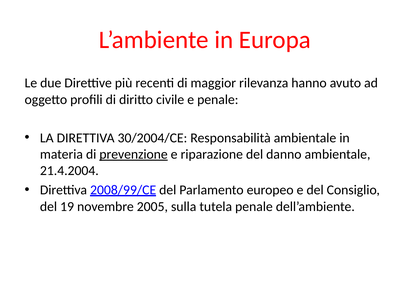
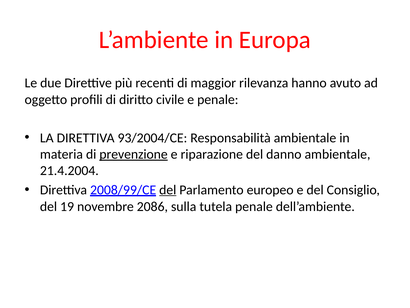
30/2004/CE: 30/2004/CE -> 93/2004/CE
del at (168, 190) underline: none -> present
2005: 2005 -> 2086
